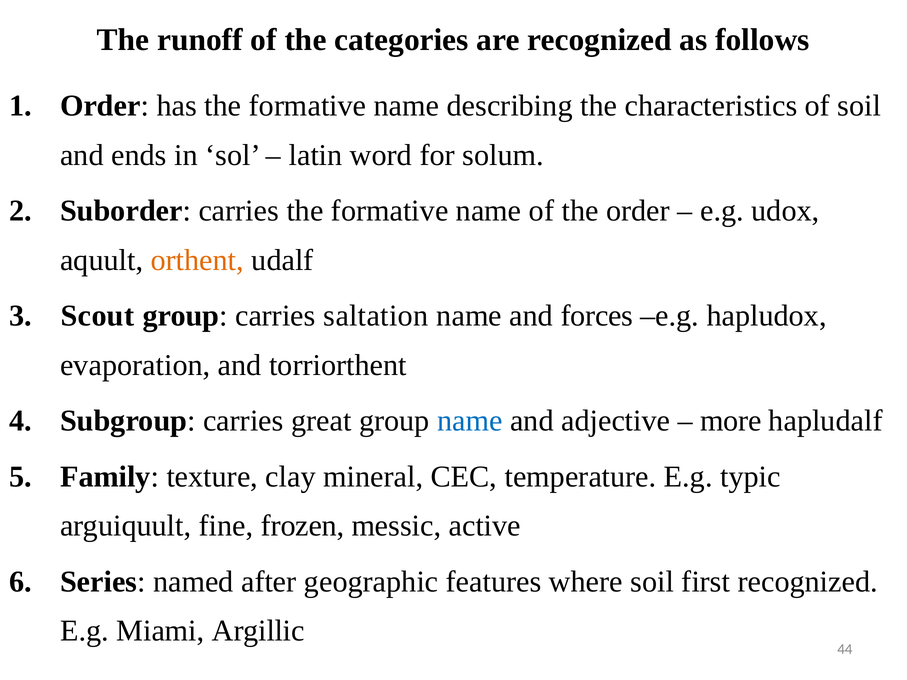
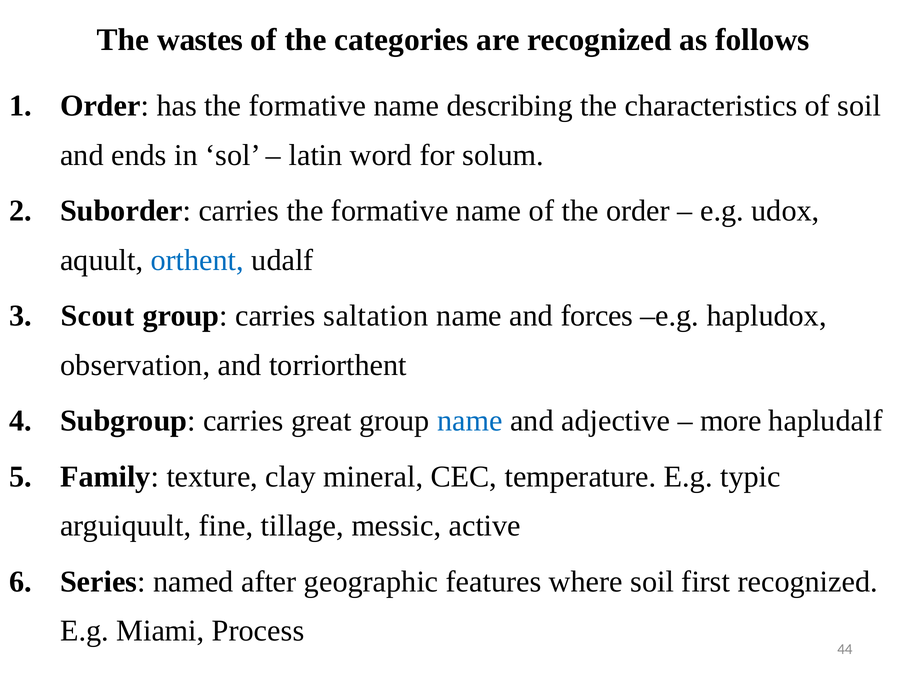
runoff: runoff -> wastes
orthent colour: orange -> blue
evaporation: evaporation -> observation
frozen: frozen -> tillage
Argillic: Argillic -> Process
